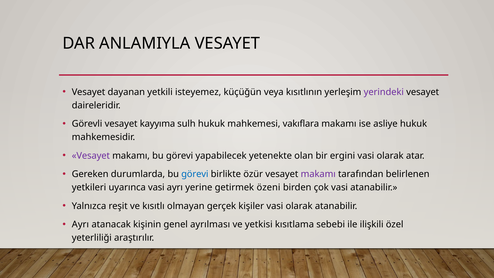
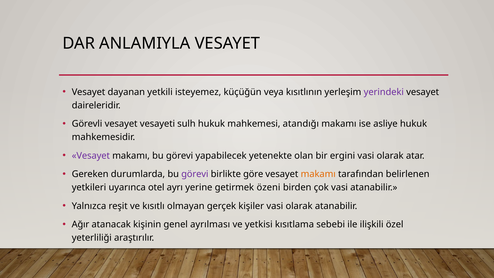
kayyıma: kayyıma -> vesayeti
vakıflara: vakıflara -> atandığı
görevi at (195, 174) colour: blue -> purple
özür: özür -> göre
makamı at (318, 174) colour: purple -> orange
uyarınca vasi: vasi -> otel
Ayrı at (80, 224): Ayrı -> Ağır
